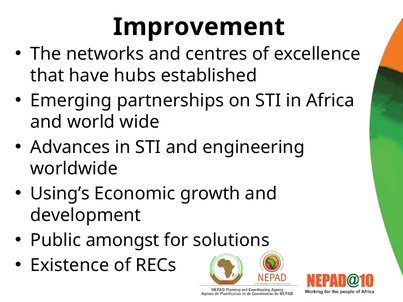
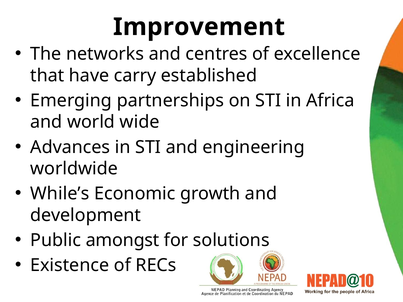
hubs: hubs -> carry
Using’s: Using’s -> While’s
